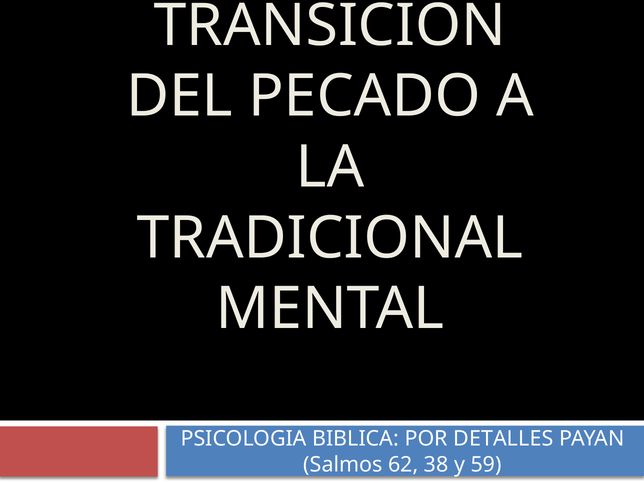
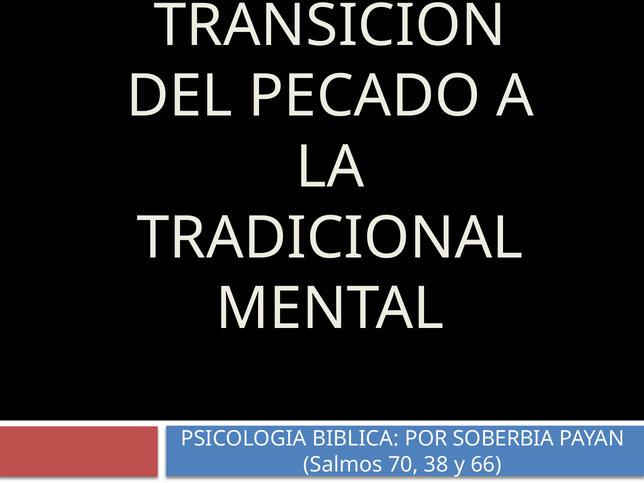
DETALLES: DETALLES -> SOBERBIA
62: 62 -> 70
59: 59 -> 66
